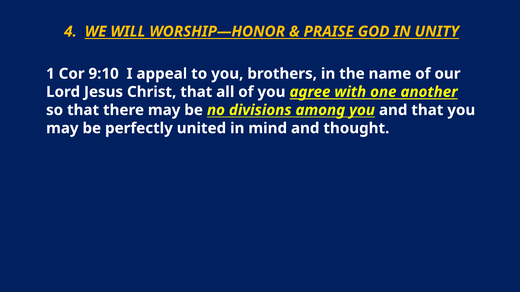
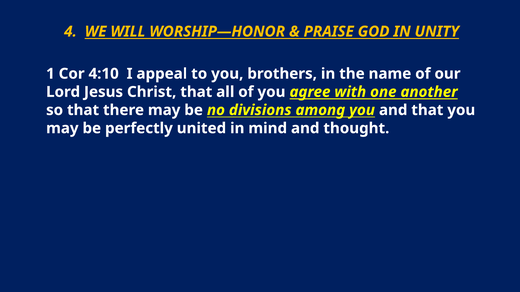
9:10: 9:10 -> 4:10
